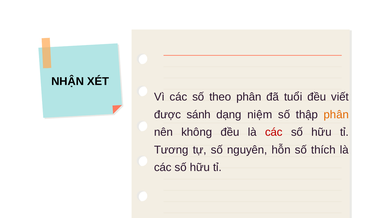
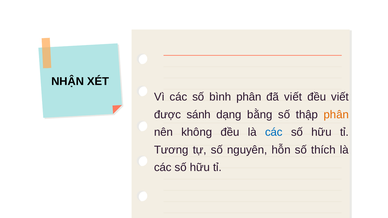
theo: theo -> bình
đã tuổi: tuổi -> viết
niệm: niệm -> bằng
các at (274, 132) colour: red -> blue
